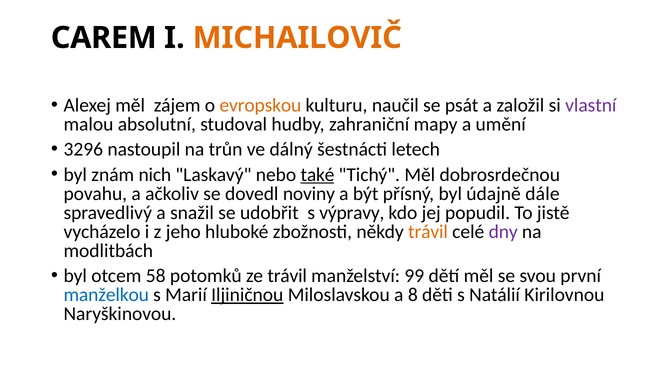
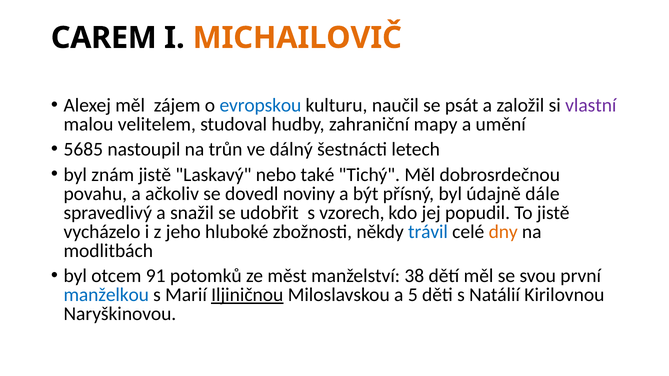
evropskou colour: orange -> blue
absolutní: absolutní -> velitelem
3296: 3296 -> 5685
znám nich: nich -> jistě
také underline: present -> none
výpravy: výpravy -> vzorech
trávil at (428, 232) colour: orange -> blue
dny colour: purple -> orange
58: 58 -> 91
ze trávil: trávil -> měst
99: 99 -> 38
8: 8 -> 5
